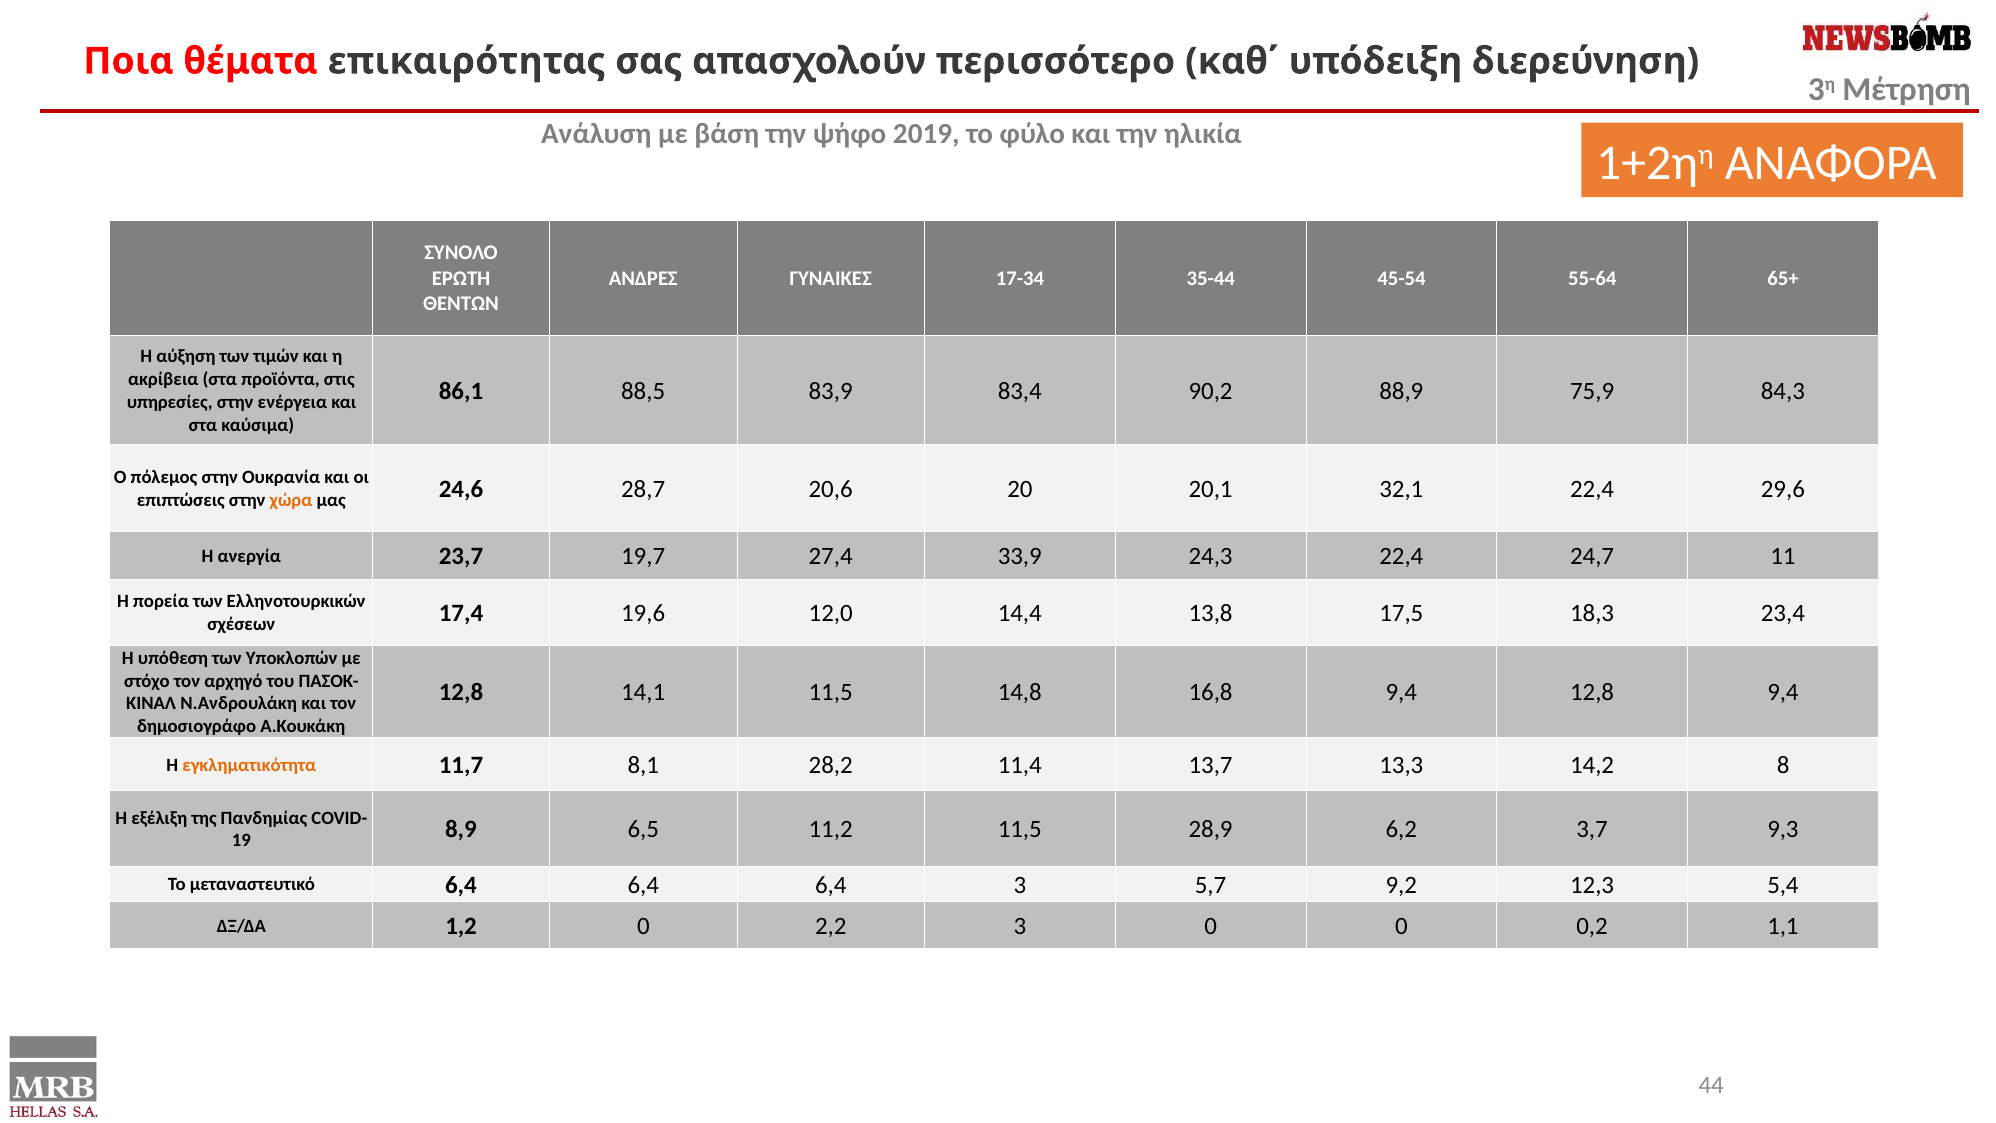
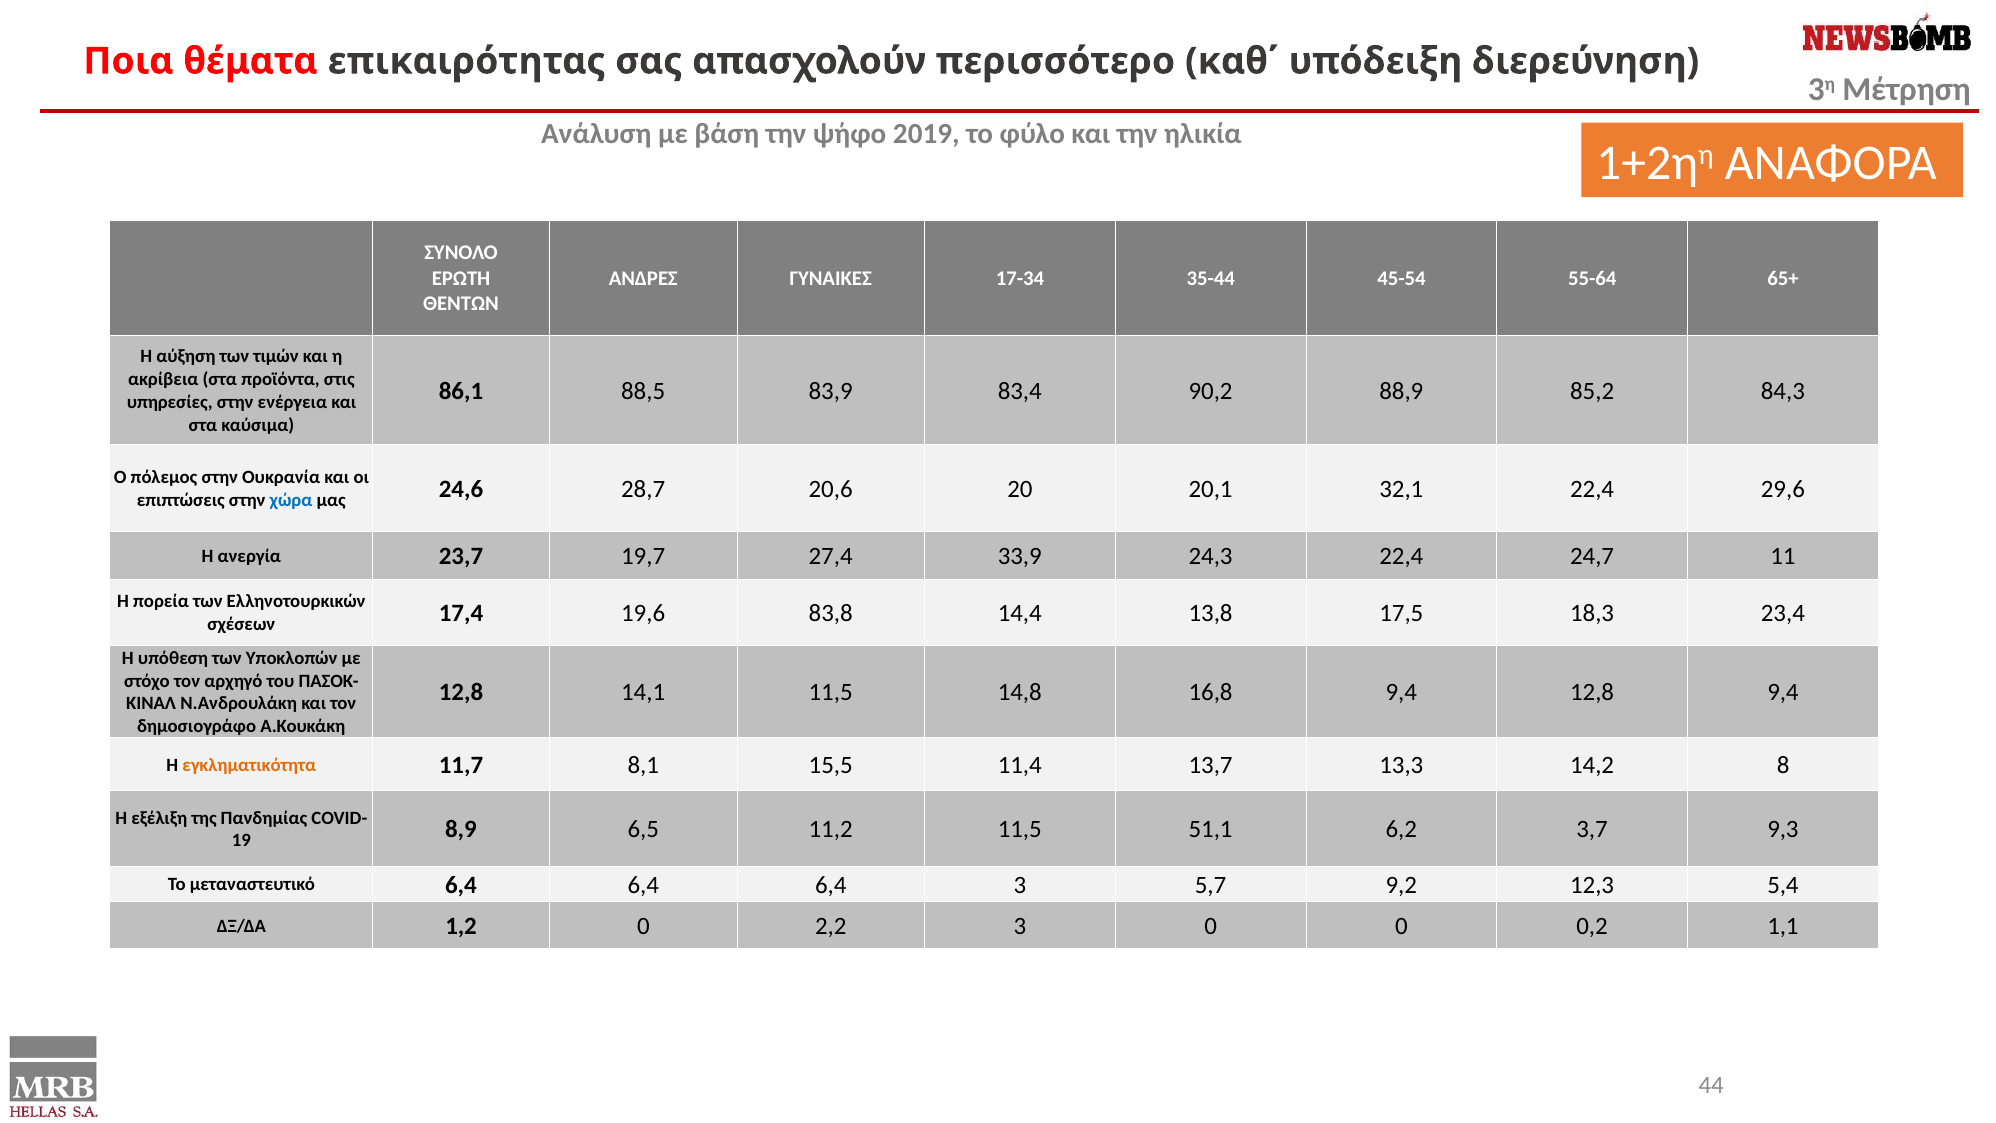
75,9: 75,9 -> 85,2
χώρα colour: orange -> blue
12,0: 12,0 -> 83,8
28,2: 28,2 -> 15,5
28,9: 28,9 -> 51,1
